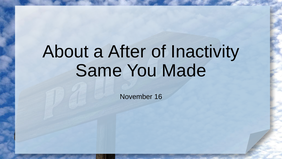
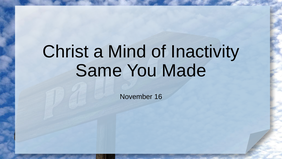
About: About -> Christ
After: After -> Mind
